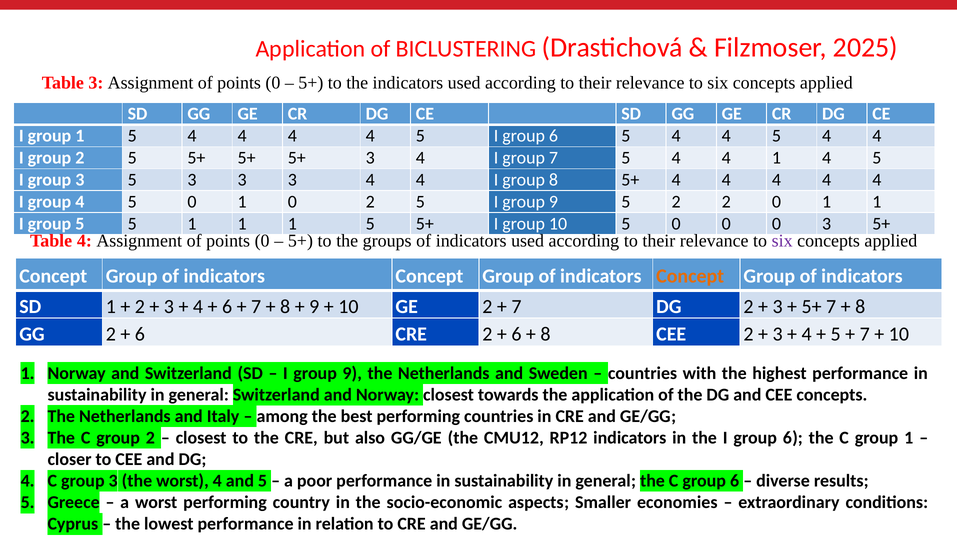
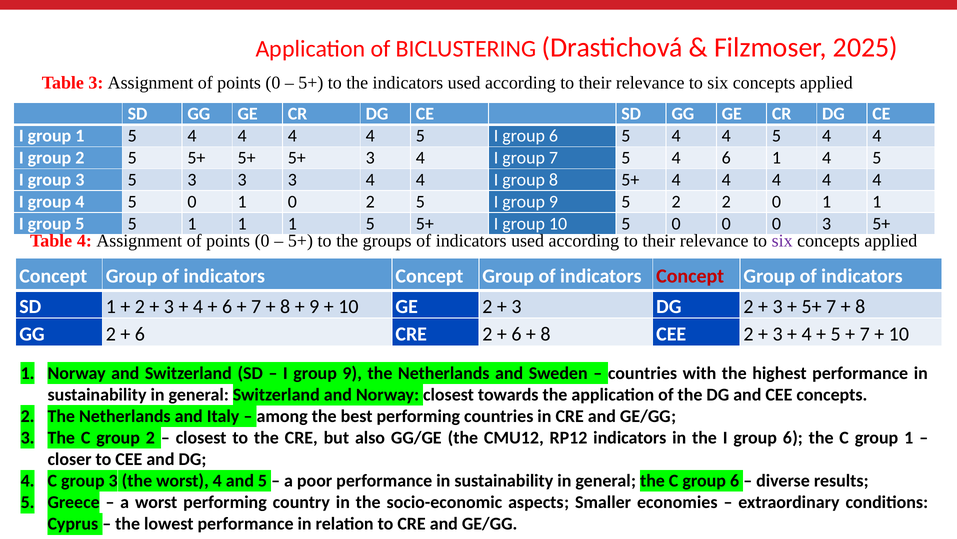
7 5 4 4: 4 -> 6
Concept at (690, 276) colour: orange -> red
7 at (516, 306): 7 -> 3
